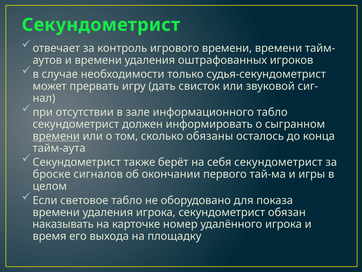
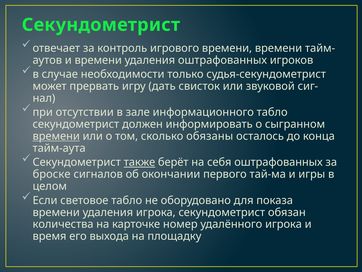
также underline: none -> present
себя секундометрист: секундометрист -> оштрафованных
наказывать: наказывать -> количества
